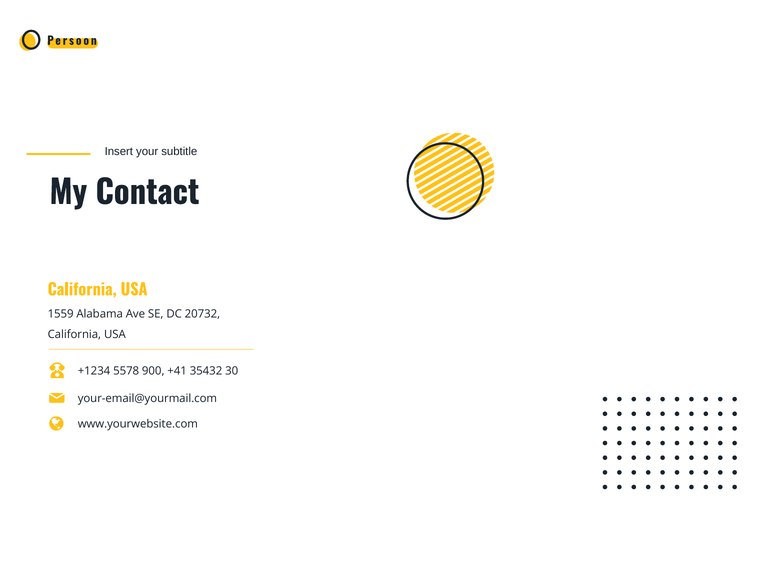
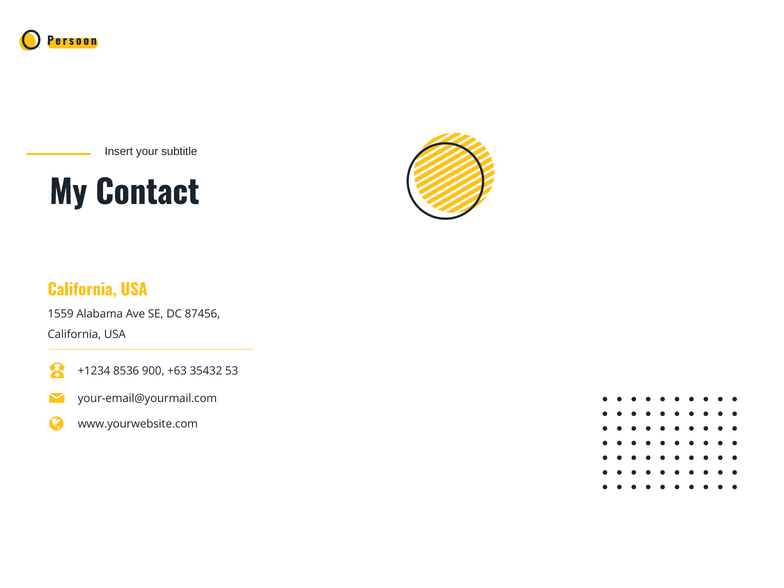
20732: 20732 -> 87456
5578: 5578 -> 8536
+41: +41 -> +63
30: 30 -> 53
